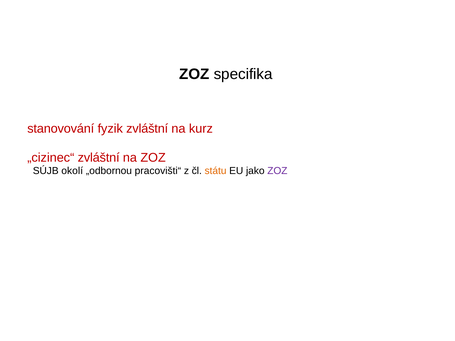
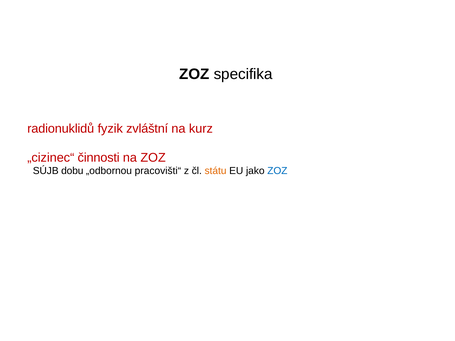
stanovování: stanovování -> radionuklidů
„cizinec“ zvláštní: zvláštní -> činnosti
okolí: okolí -> dobu
ZOZ at (277, 171) colour: purple -> blue
